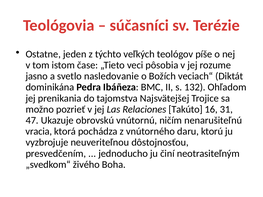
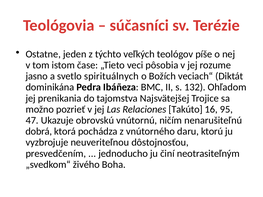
nasledovanie: nasledovanie -> spirituálnych
31: 31 -> 95
vracia: vracia -> dobrá
